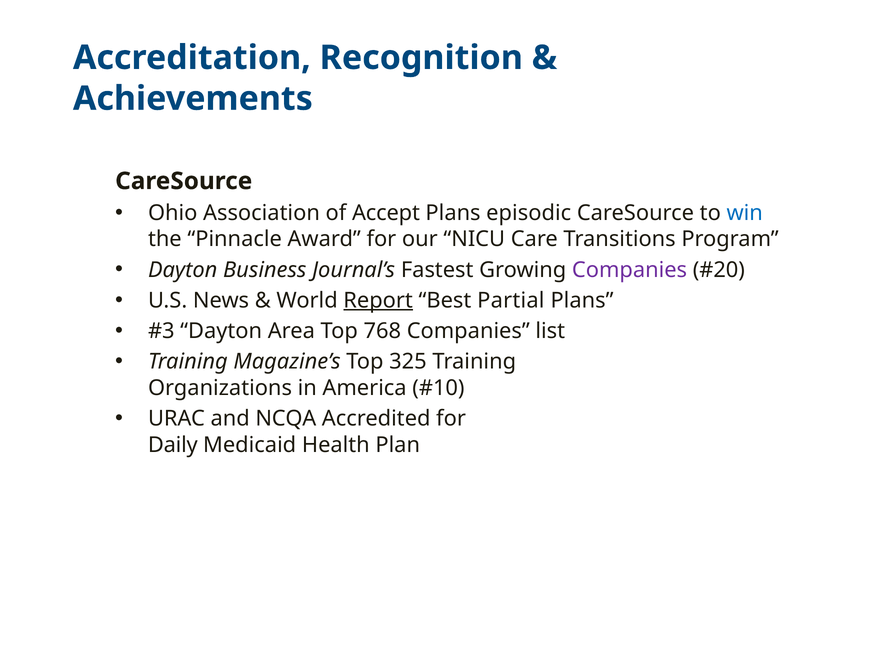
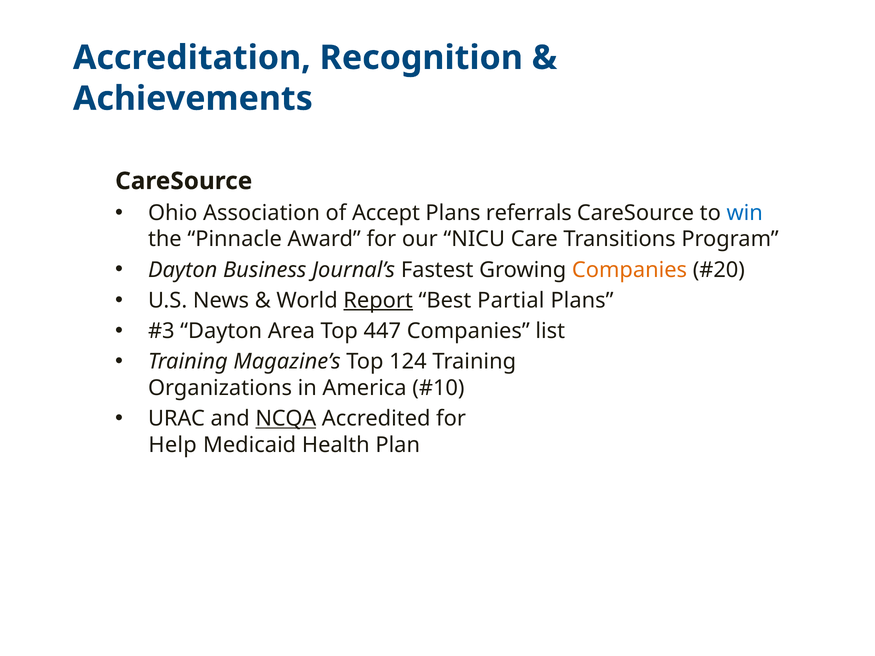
episodic: episodic -> referrals
Companies at (630, 270) colour: purple -> orange
768: 768 -> 447
325: 325 -> 124
NCQA underline: none -> present
Daily: Daily -> Help
